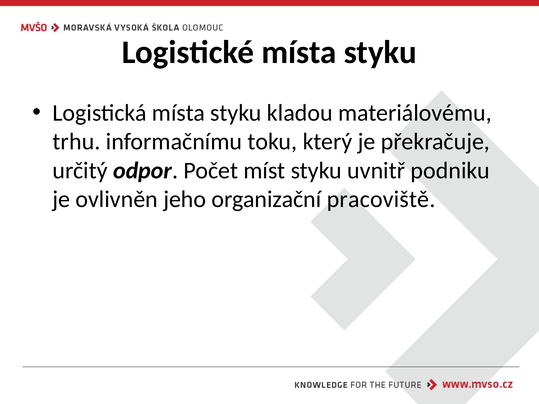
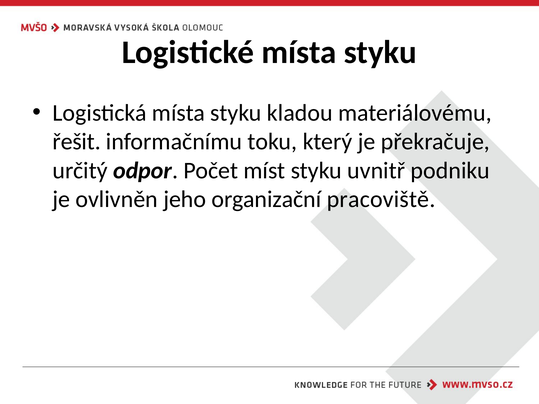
trhu: trhu -> řešit
